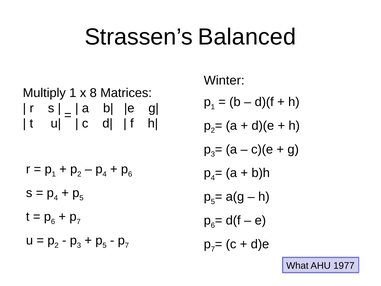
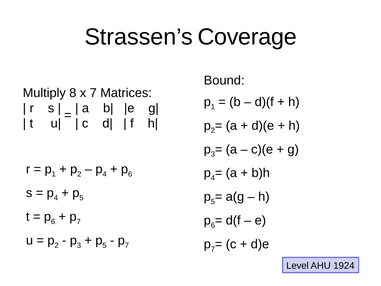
Balanced: Balanced -> Coverage
Winter: Winter -> Bound
Multiply 1: 1 -> 8
x 8: 8 -> 7
What: What -> Level
1977: 1977 -> 1924
